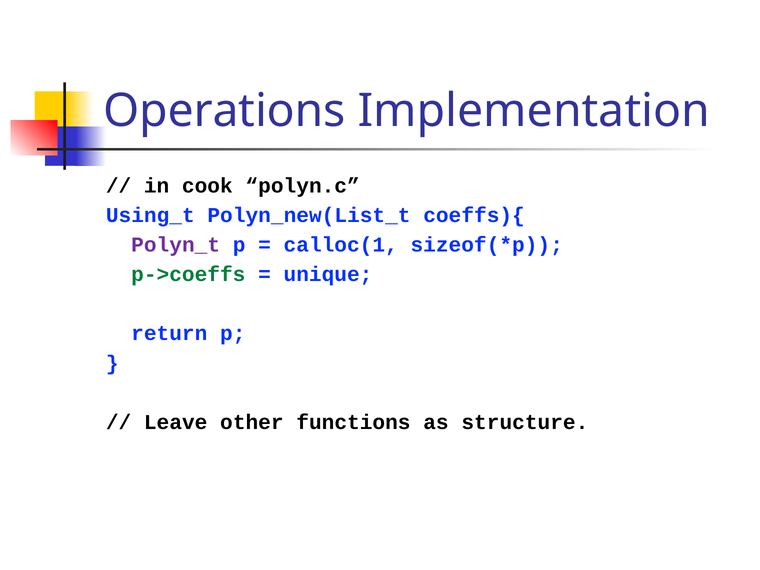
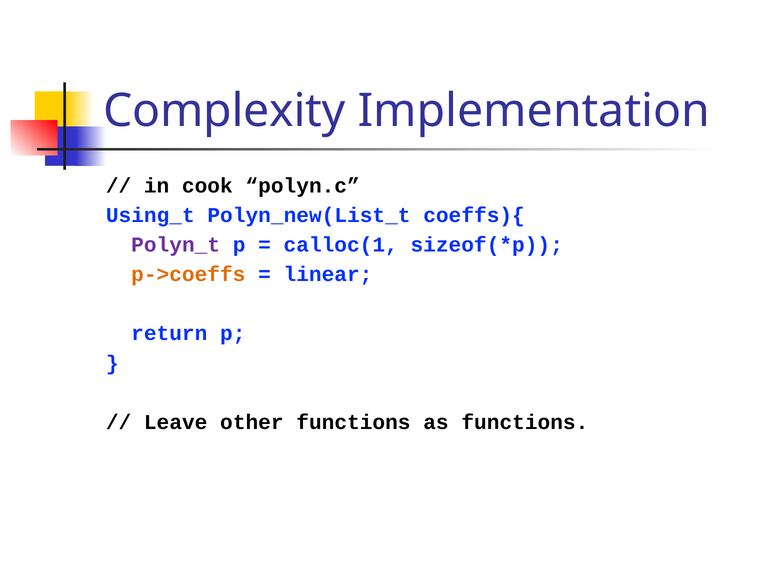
Operations: Operations -> Complexity
p->coeffs colour: green -> orange
unique: unique -> linear
as structure: structure -> functions
